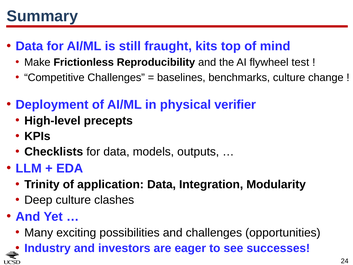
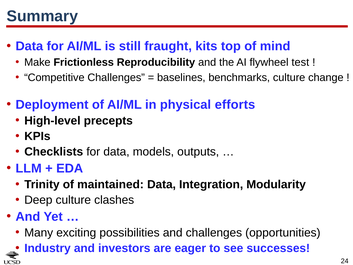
verifier: verifier -> efforts
application: application -> maintained
